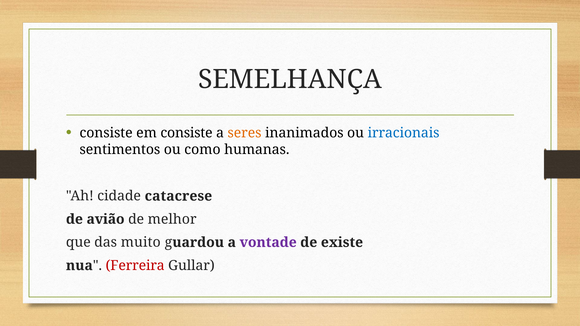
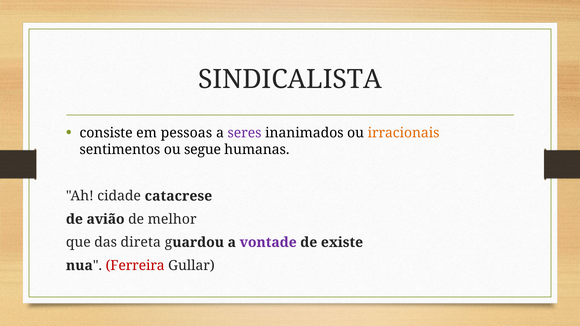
SEMELHANÇA: SEMELHANÇA -> SINDICALISTA
em consiste: consiste -> pessoas
seres colour: orange -> purple
irracionais colour: blue -> orange
como: como -> segue
muito: muito -> direta
